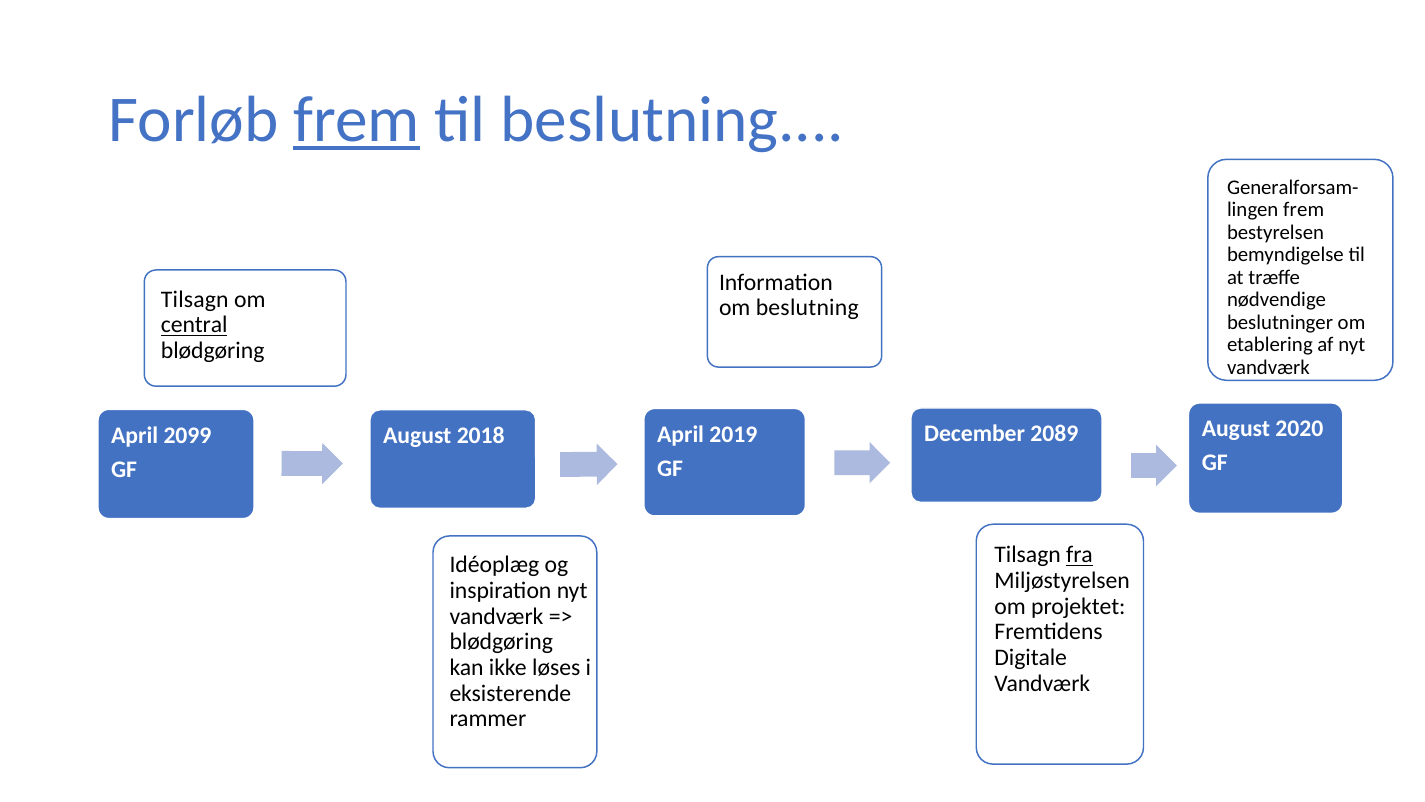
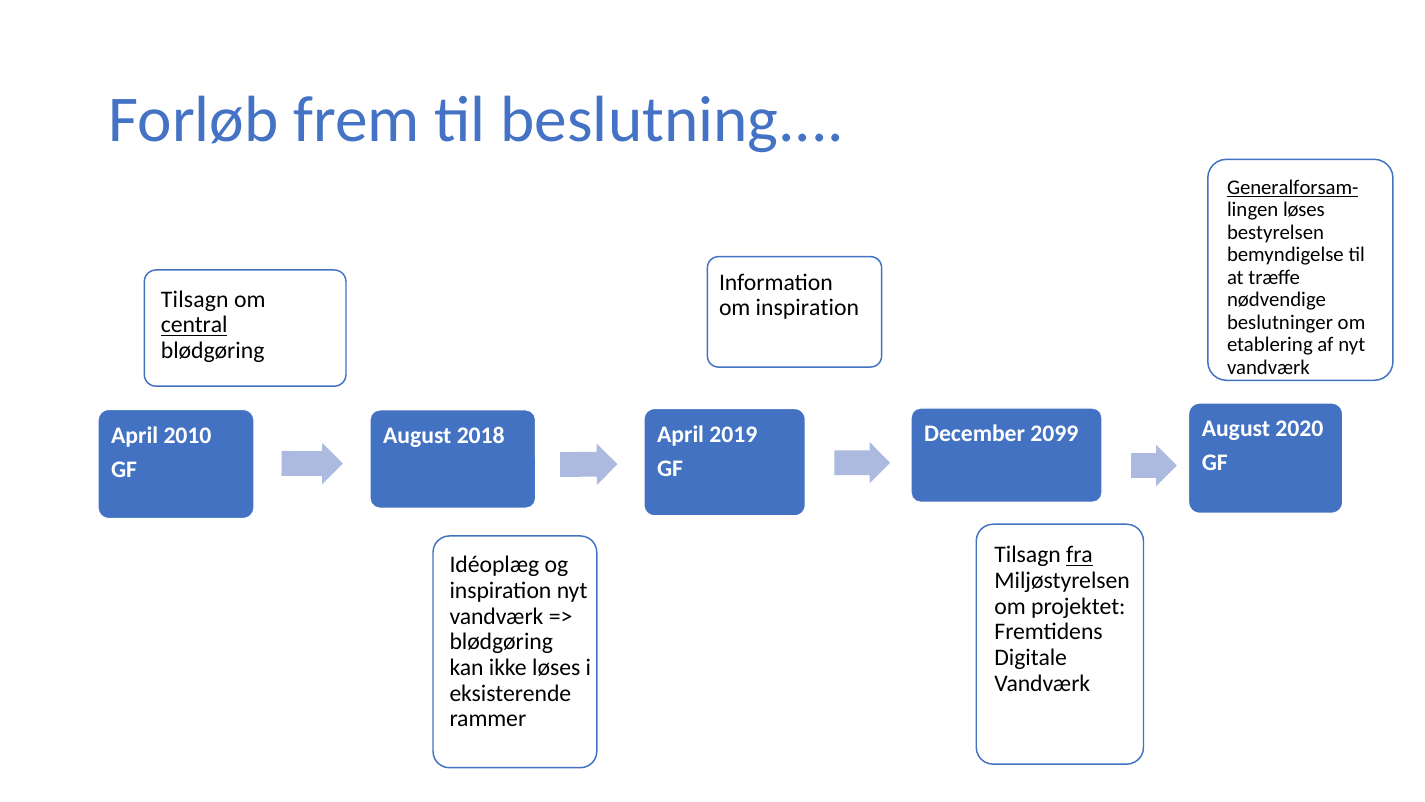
frem at (357, 120) underline: present -> none
Generalforsam- underline: none -> present
lingen frem: frem -> løses
om beslutning: beslutning -> inspiration
2089: 2089 -> 2099
2099: 2099 -> 2010
